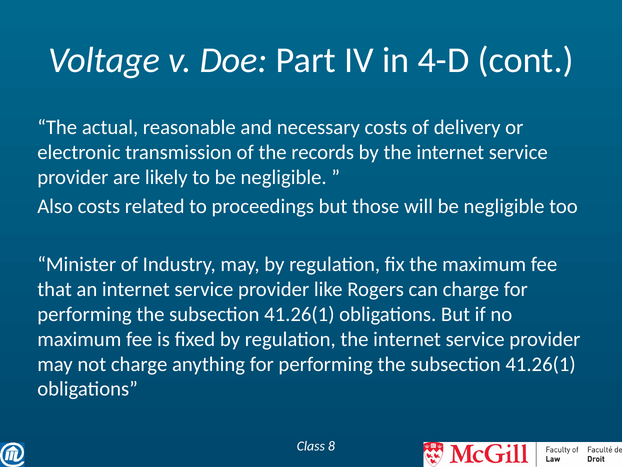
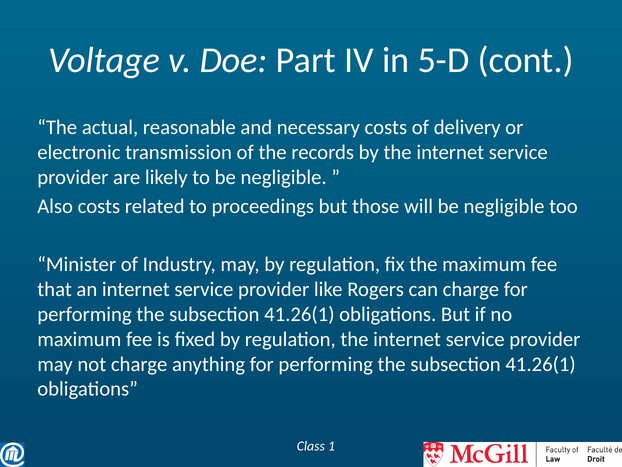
4-D: 4-D -> 5-D
8: 8 -> 1
